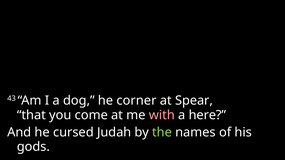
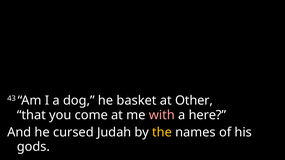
corner: corner -> basket
Spear: Spear -> Other
the colour: light green -> yellow
